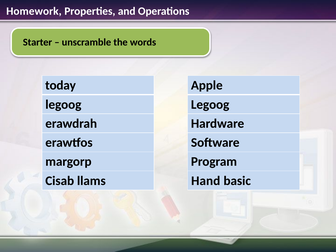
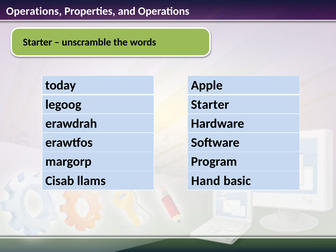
Homework at (34, 11): Homework -> Operations
Legoog at (210, 104): Legoog -> Starter
